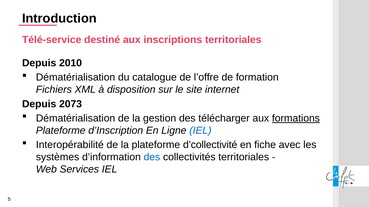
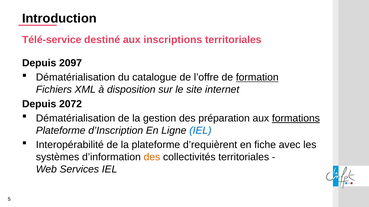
2010: 2010 -> 2097
formation underline: none -> present
2073: 2073 -> 2072
télécharger: télécharger -> préparation
d’collectivité: d’collectivité -> d’requièrent
des at (152, 158) colour: blue -> orange
